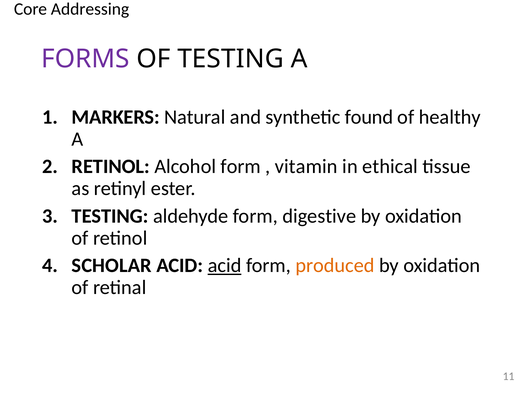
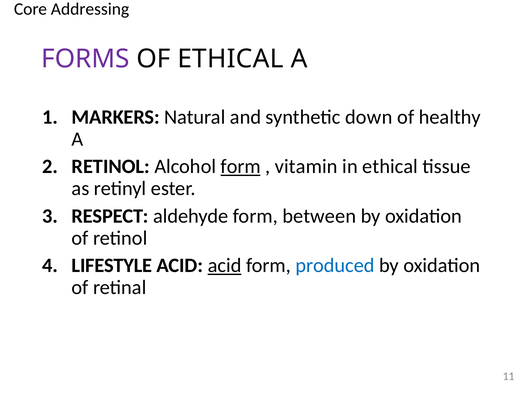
OF TESTING: TESTING -> ETHICAL
found: found -> down
form at (241, 167) underline: none -> present
TESTING at (110, 216): TESTING -> RESPECT
digestive: digestive -> between
SCHOLAR: SCHOLAR -> LIFESTYLE
produced colour: orange -> blue
